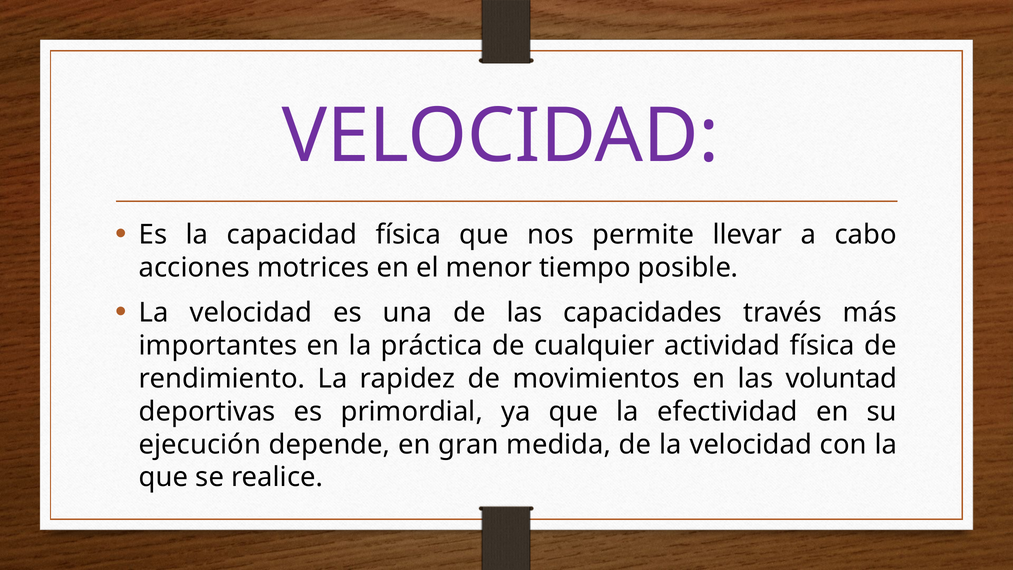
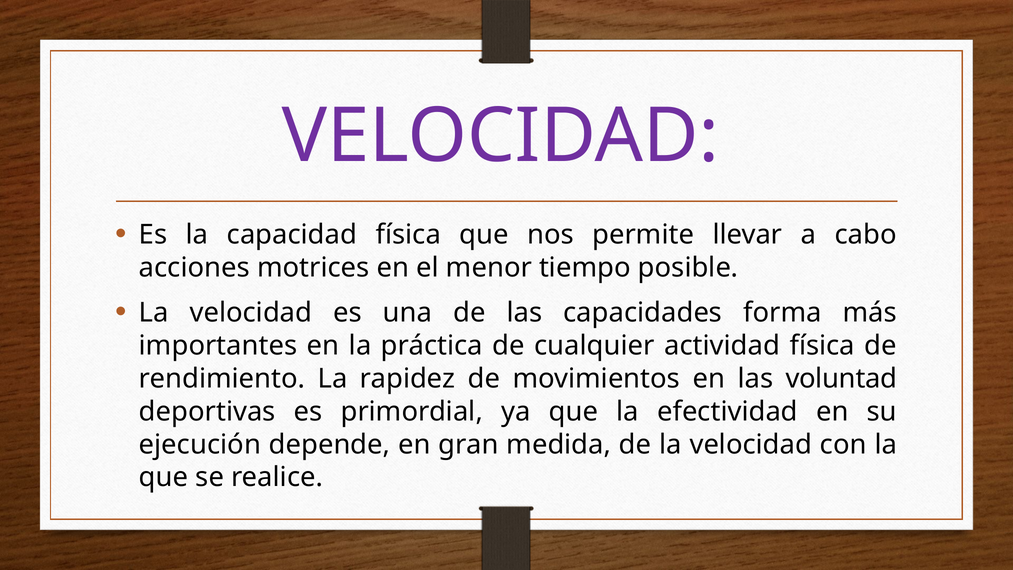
través: través -> forma
